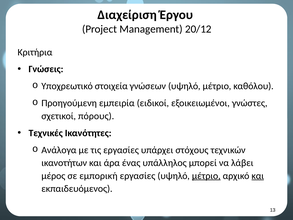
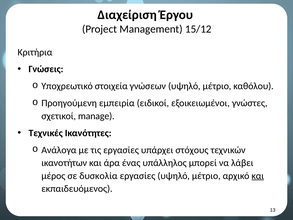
20/12: 20/12 -> 15/12
πόρους: πόρους -> manage
εμπορική: εμπορική -> δυσκολία
μέτριο at (206, 176) underline: present -> none
